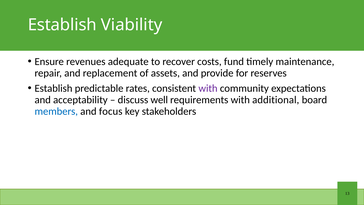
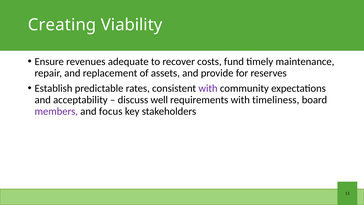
Establish at (62, 25): Establish -> Creating
additional: additional -> timeliness
members colour: blue -> purple
